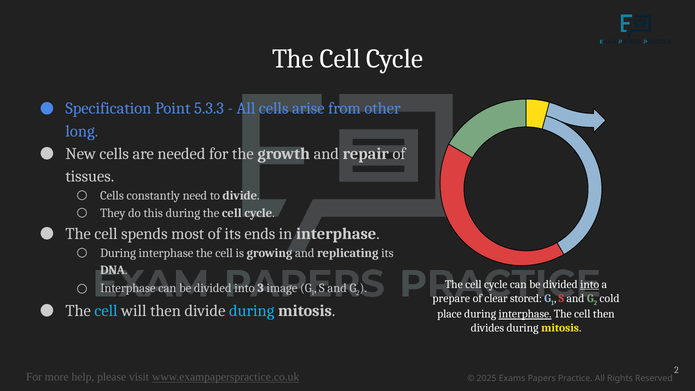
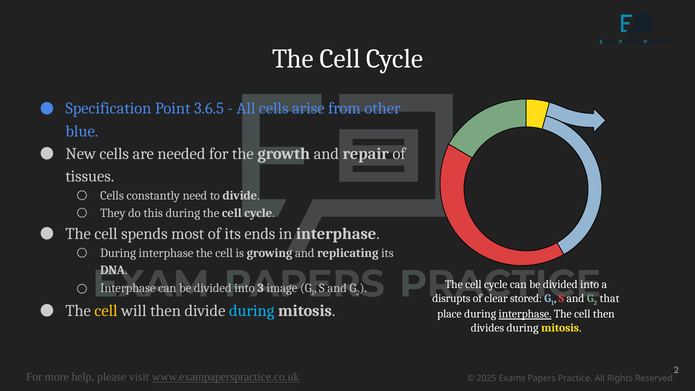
5.3.3: 5.3.3 -> 3.6.5
long: long -> blue
into at (590, 284) underline: present -> none
prepare: prepare -> disrupts
cold: cold -> that
cell at (106, 311) colour: light blue -> yellow
